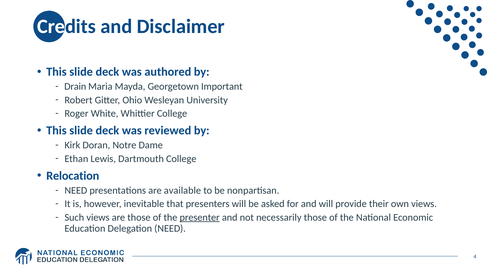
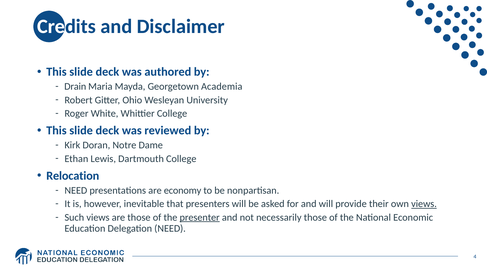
Important: Important -> Academia
available: available -> economy
views at (424, 204) underline: none -> present
